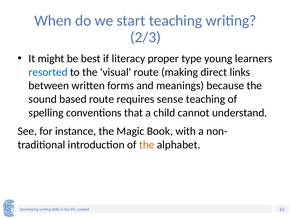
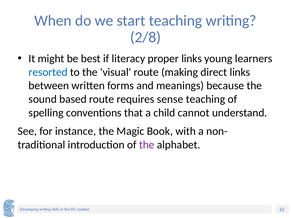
2/3: 2/3 -> 2/8
proper type: type -> links
the at (147, 145) colour: orange -> purple
